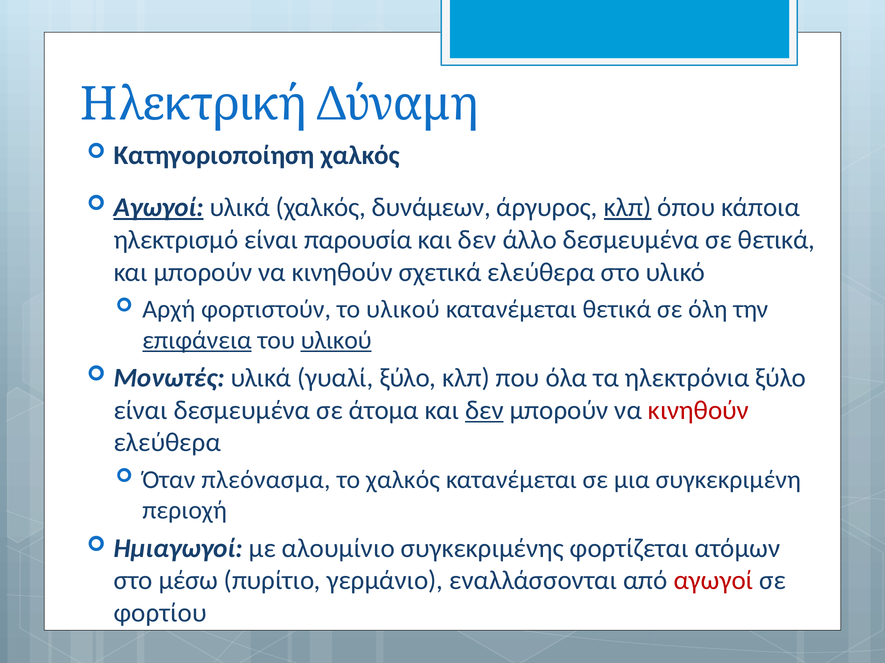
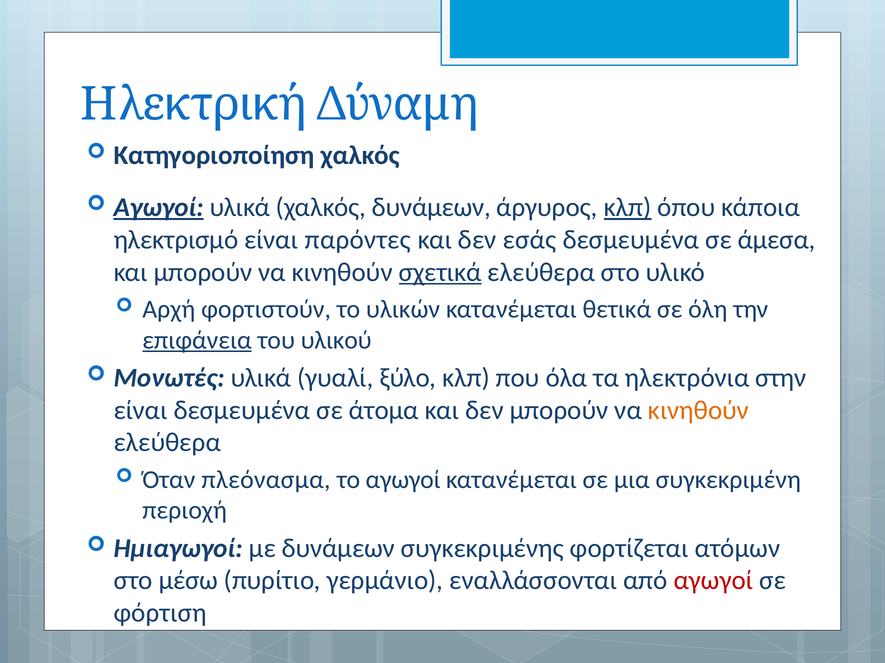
παρουσία: παρουσία -> παρόντες
άλλο: άλλο -> εσάς
σε θετικά: θετικά -> άμεσα
σχετικά underline: none -> present
το υλικού: υλικού -> υλικών
υλικού at (336, 340) underline: present -> none
ηλεκτρόνια ξύλο: ξύλο -> στην
δεν at (484, 411) underline: present -> none
κινηθούν at (698, 411) colour: red -> orange
το χαλκός: χαλκός -> αγωγοί
με αλουμίνιο: αλουμίνιο -> δυνάμεων
φορτίου: φορτίου -> φόρτιση
